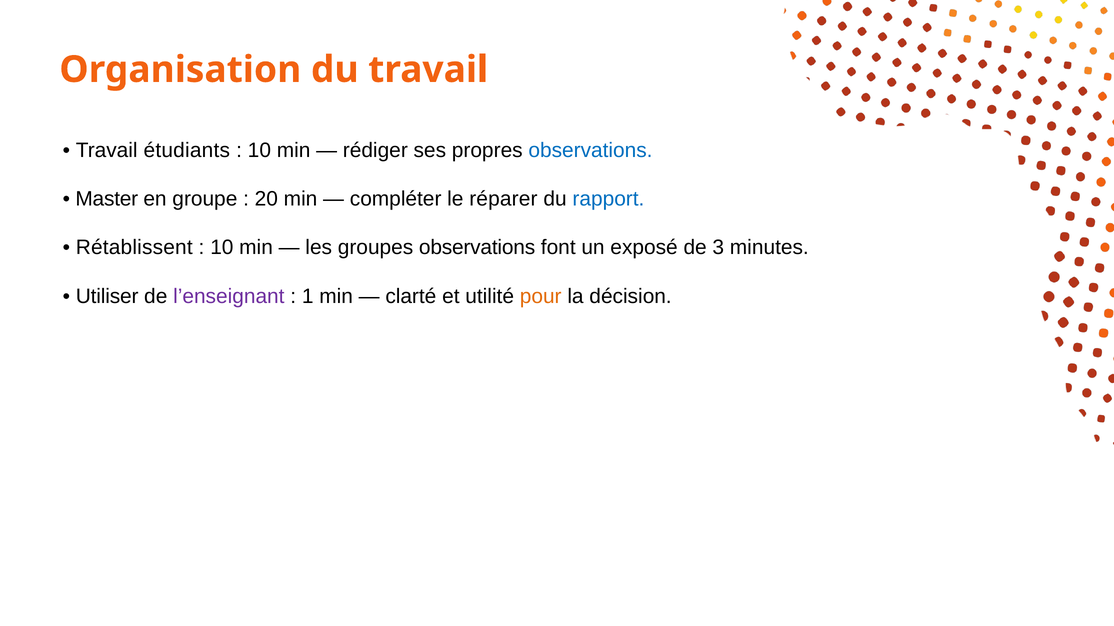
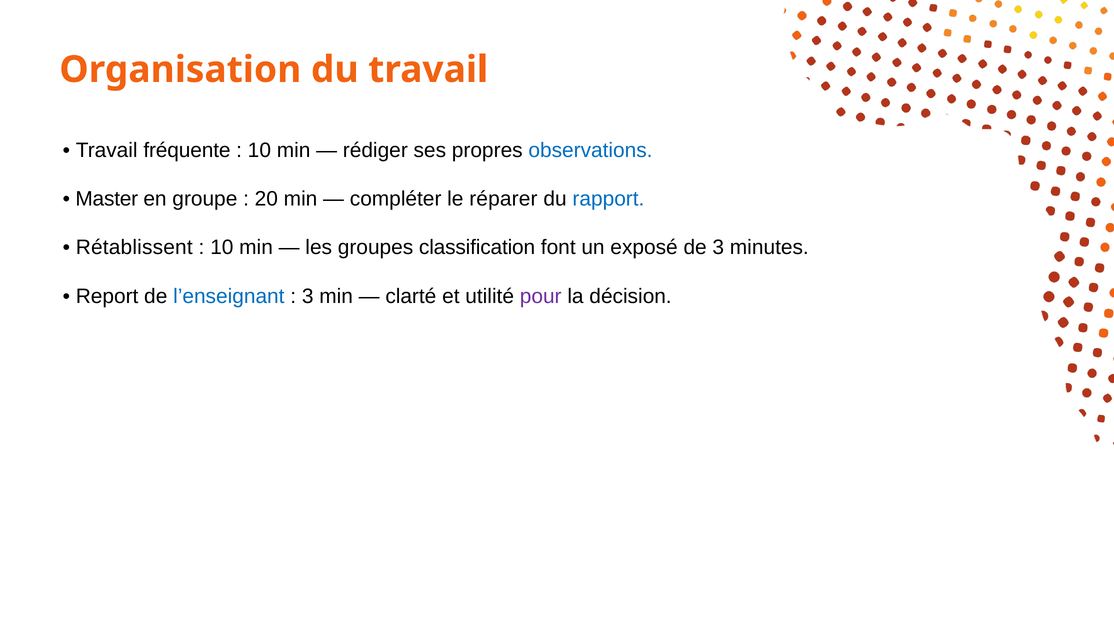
étudiants: étudiants -> fréquente
groupes observations: observations -> classification
Utiliser: Utiliser -> Report
l’enseignant colour: purple -> blue
1 at (308, 297): 1 -> 3
pour colour: orange -> purple
